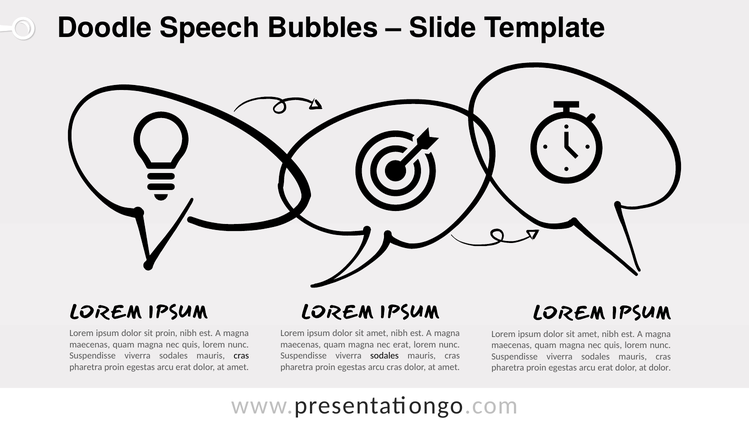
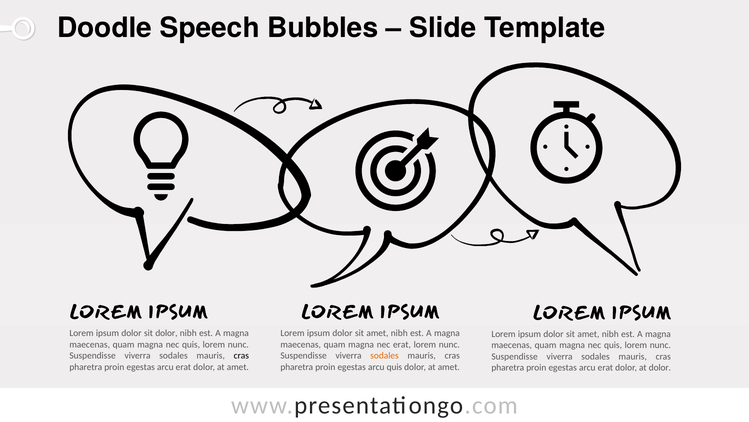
sit proin: proin -> dolor
sodales at (385, 355) colour: black -> orange
arcu cras: cras -> quis
